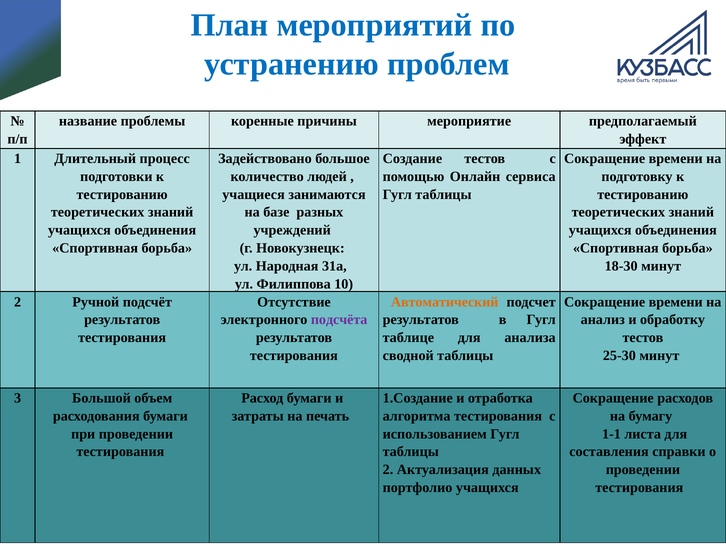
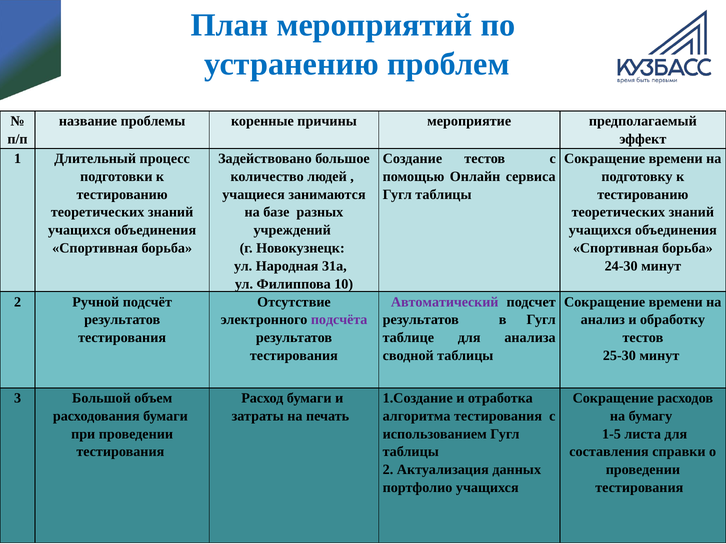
18-30: 18-30 -> 24-30
Автоматический colour: orange -> purple
1-1: 1-1 -> 1-5
